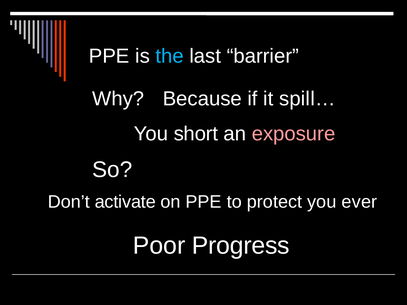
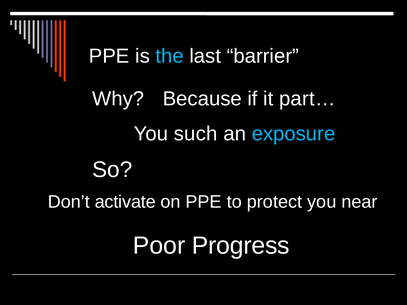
spill…: spill… -> part…
short: short -> such
exposure colour: pink -> light blue
ever: ever -> near
